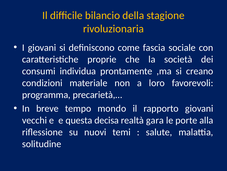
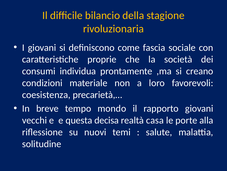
programma: programma -> coesistenza
gara: gara -> casa
